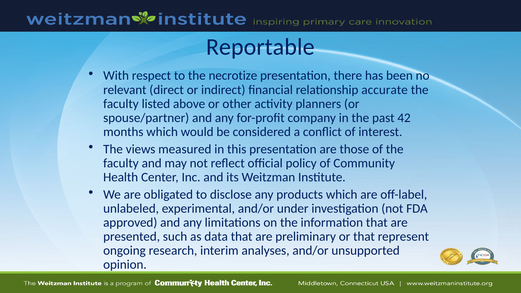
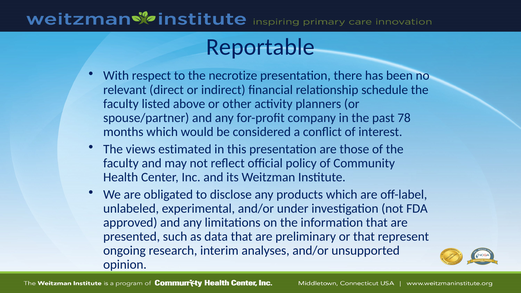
accurate: accurate -> schedule
42: 42 -> 78
measured: measured -> estimated
